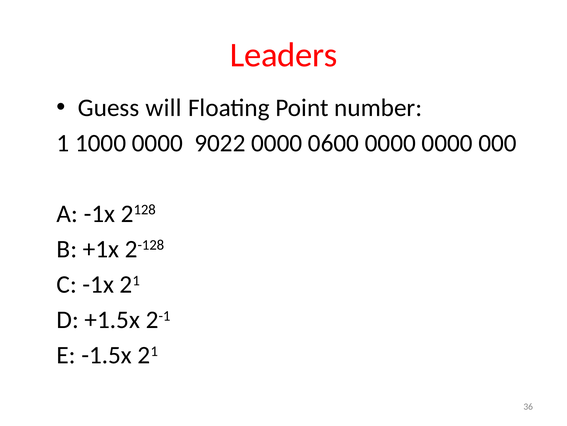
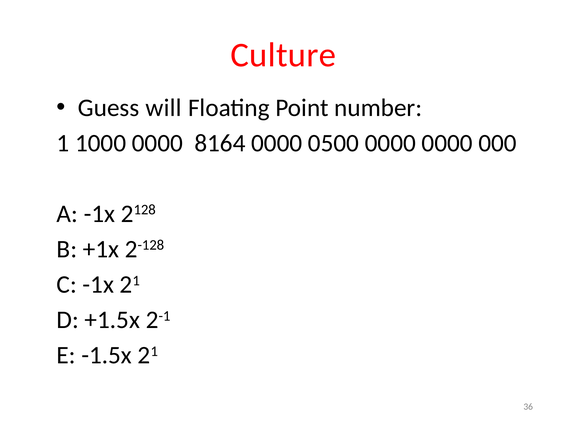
Leaders: Leaders -> Culture
9022: 9022 -> 8164
0600: 0600 -> 0500
